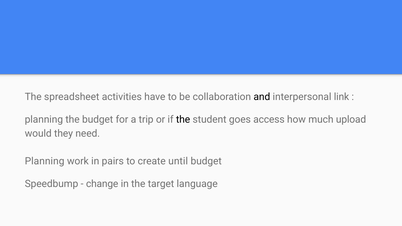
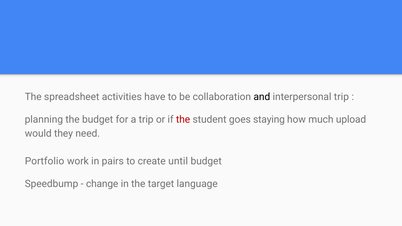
interpersonal link: link -> trip
the at (183, 120) colour: black -> red
access: access -> staying
Planning at (45, 161): Planning -> Portfolio
